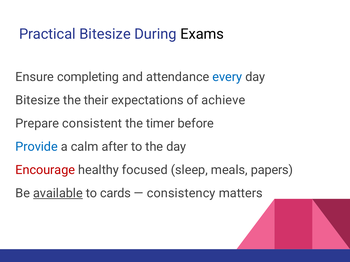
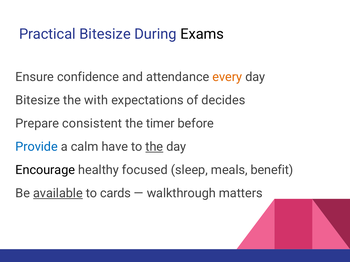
completing: completing -> confidence
every colour: blue -> orange
their: their -> with
achieve: achieve -> decides
after: after -> have
the at (154, 147) underline: none -> present
Encourage colour: red -> black
papers: papers -> benefit
consistency: consistency -> walkthrough
